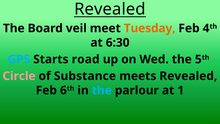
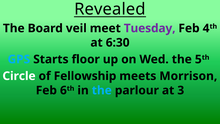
Tuesday colour: orange -> purple
road: road -> floor
Circle colour: pink -> white
Substance: Substance -> Fellowship
meets Revealed: Revealed -> Morrison
1: 1 -> 3
